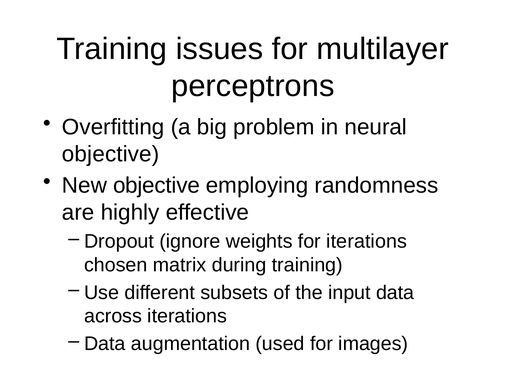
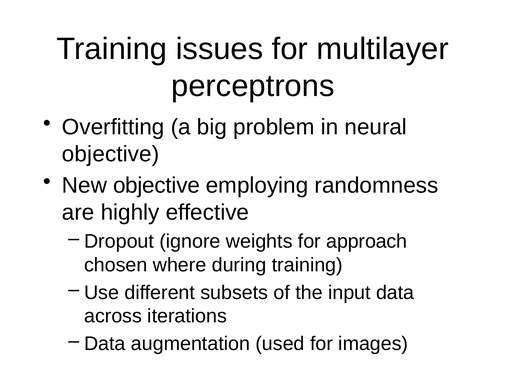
for iterations: iterations -> approach
matrix: matrix -> where
